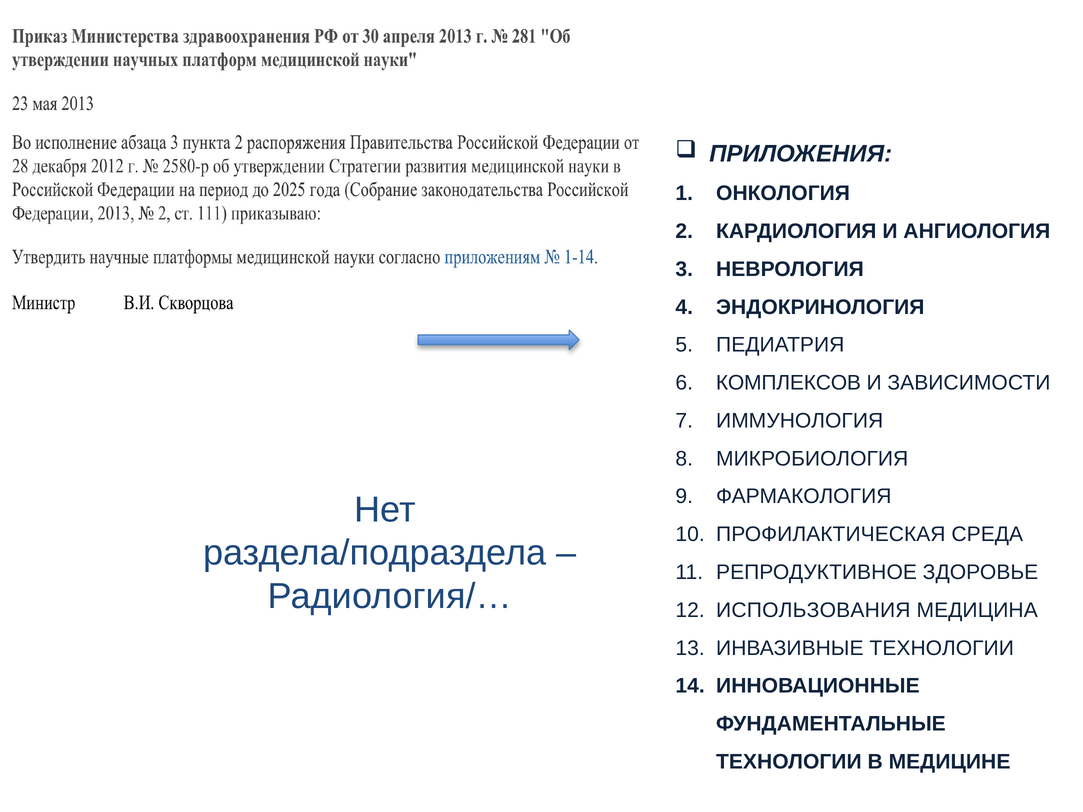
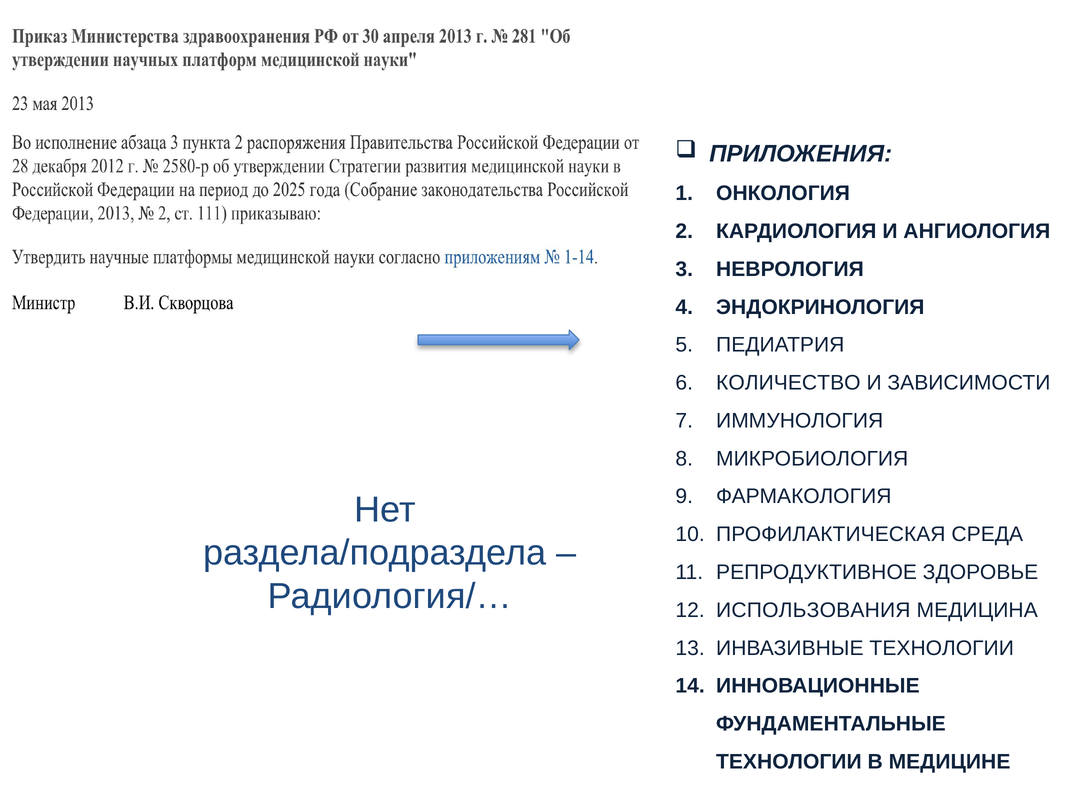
КОМПЛЕКСОВ: КОМПЛЕКСОВ -> КОЛИЧЕСТВО
